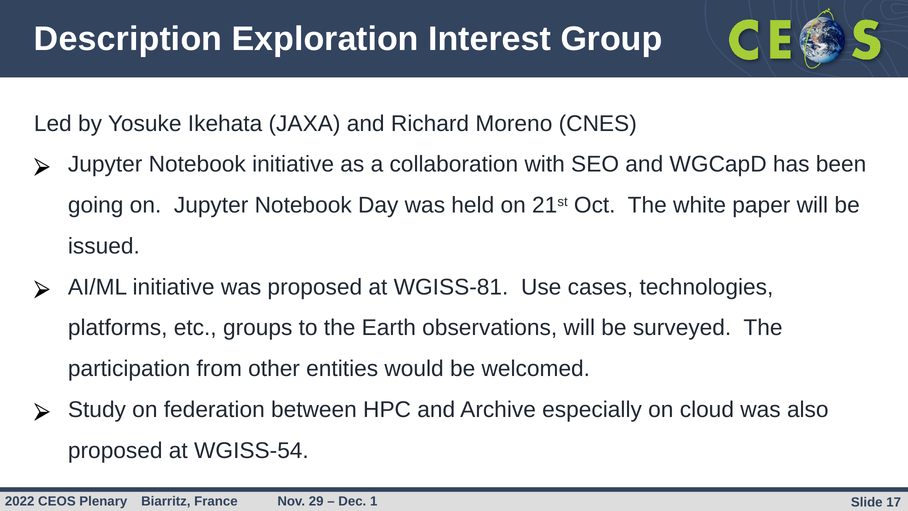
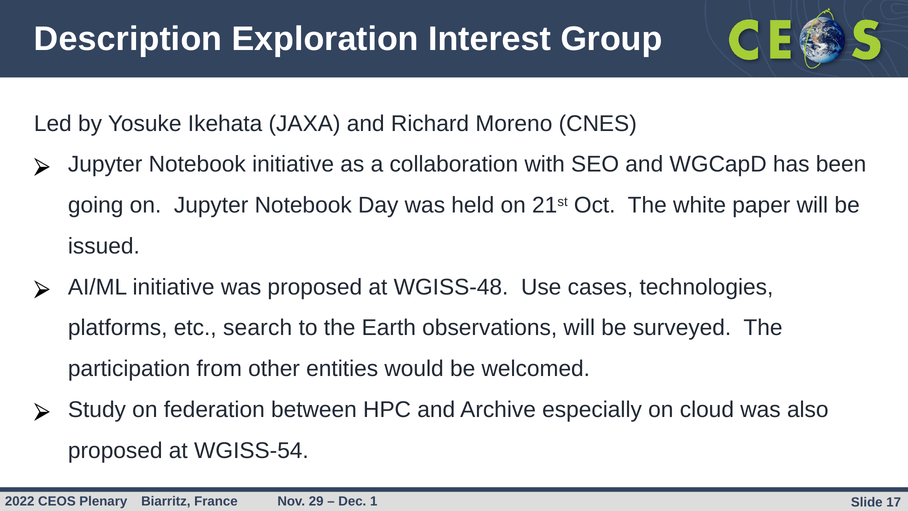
WGISS-81: WGISS-81 -> WGISS-48
groups: groups -> search
